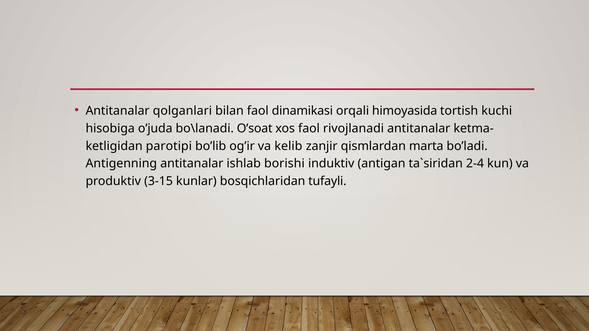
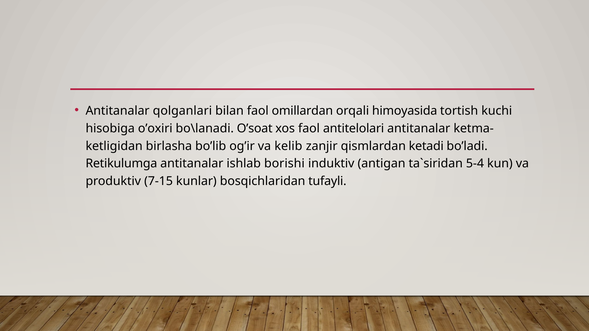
dinamikasi: dinamikasi -> omillardan
o’juda: o’juda -> o’oxiri
rivojlanadi: rivojlanadi -> antitelolari
parotipi: parotipi -> birlasha
marta: marta -> ketadi
Antigenning: Antigenning -> Retikulumga
2-4: 2-4 -> 5-4
3-15: 3-15 -> 7-15
